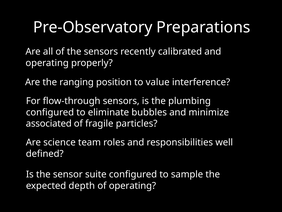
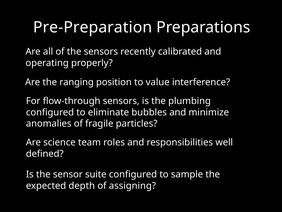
Pre-Observatory: Pre-Observatory -> Pre-Preparation
associated: associated -> anomalies
of operating: operating -> assigning
